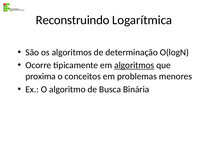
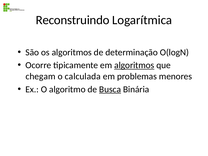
proxima: proxima -> chegam
conceitos: conceitos -> calculada
Busca underline: none -> present
